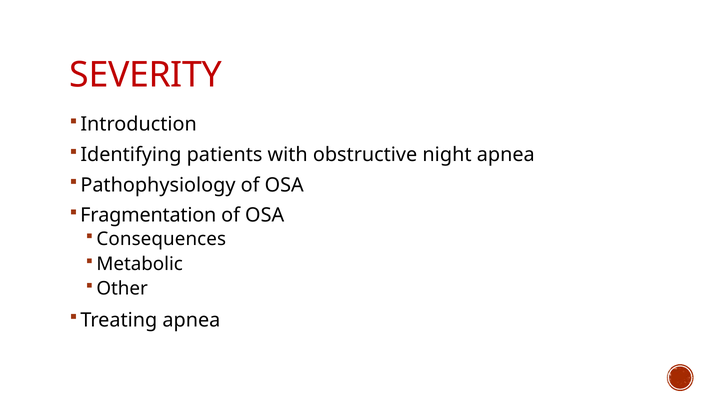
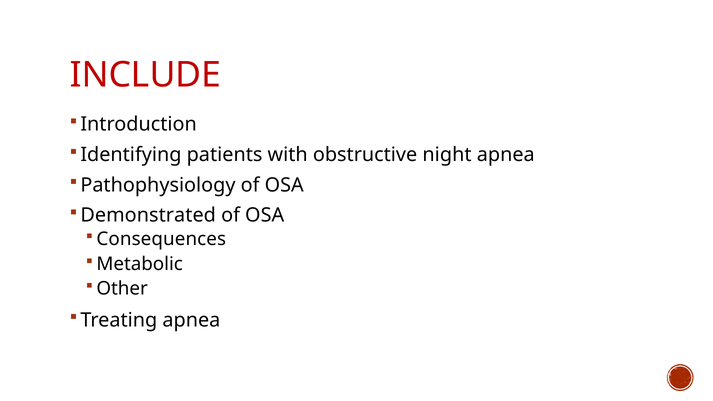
SEVERITY: SEVERITY -> INCLUDE
Fragmentation: Fragmentation -> Demonstrated
